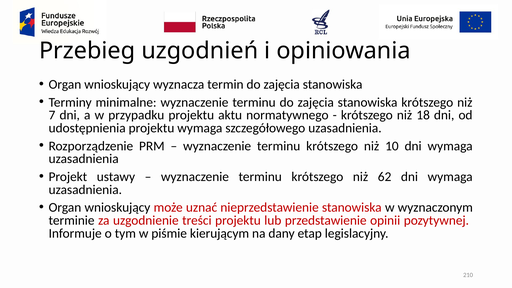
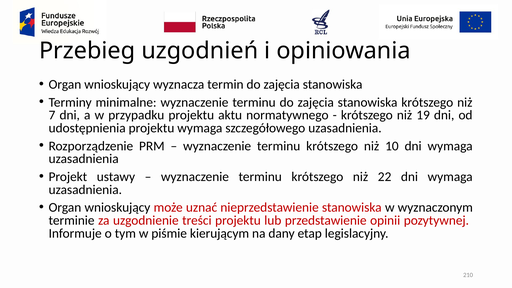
18: 18 -> 19
62: 62 -> 22
